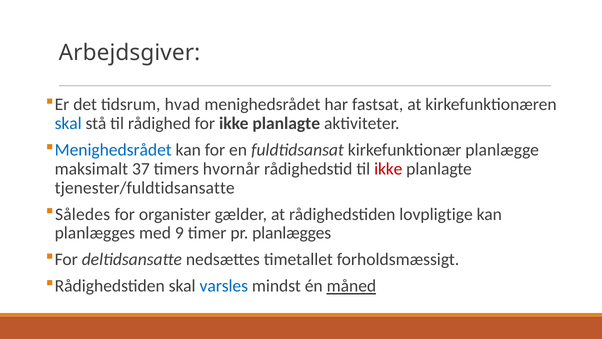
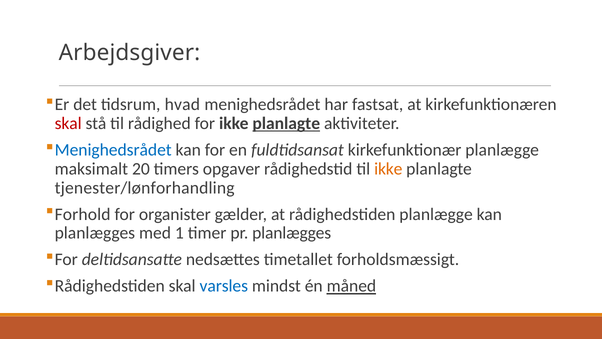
skal at (68, 123) colour: blue -> red
planlagte at (286, 123) underline: none -> present
37: 37 -> 20
hvornår: hvornår -> opgaver
ikke at (388, 169) colour: red -> orange
tjenester/fuldtidsansatte: tjenester/fuldtidsansatte -> tjenester/lønforhandling
Således: Således -> Forhold
rådighedstiden lovpligtige: lovpligtige -> planlægge
9: 9 -> 1
